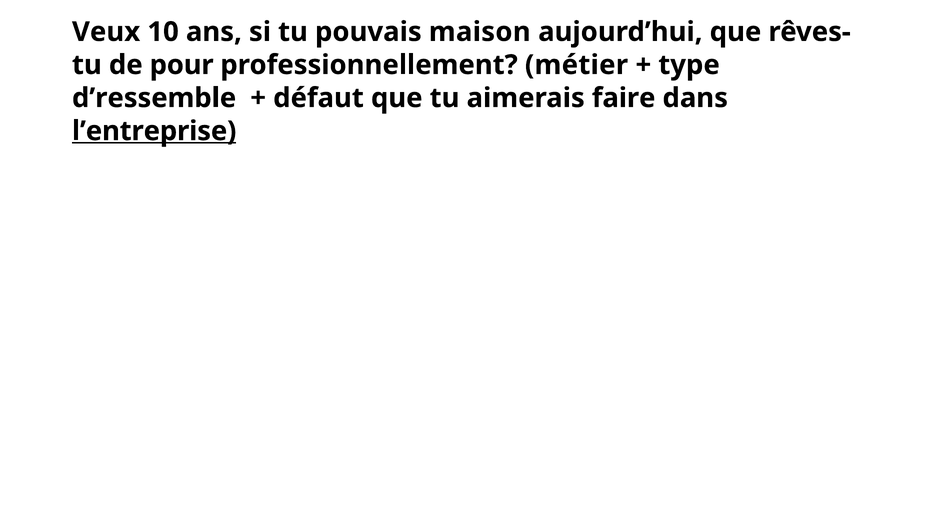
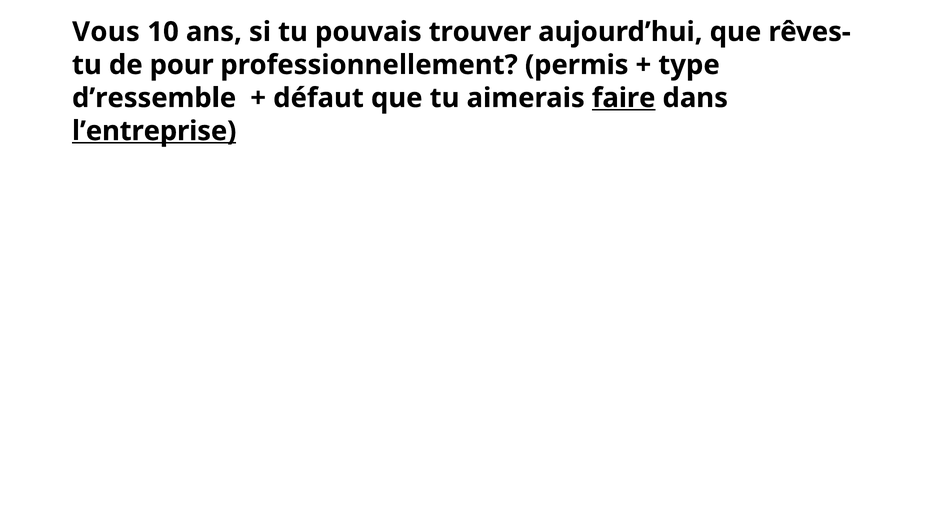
Veux: Veux -> Vous
maison: maison -> trouver
métier: métier -> permis
faire underline: none -> present
